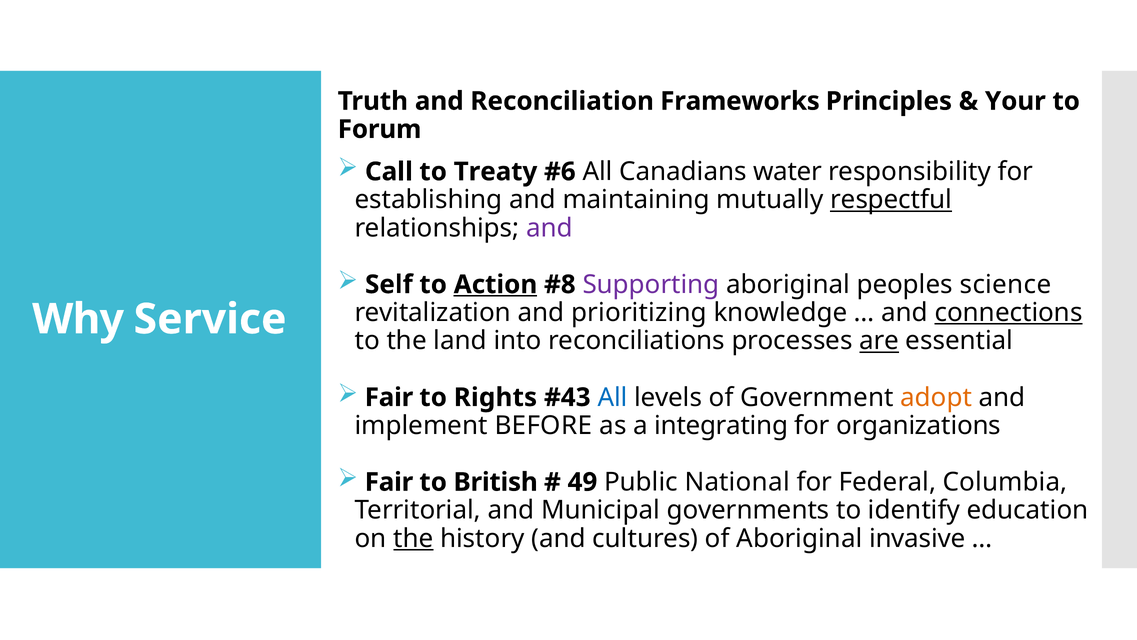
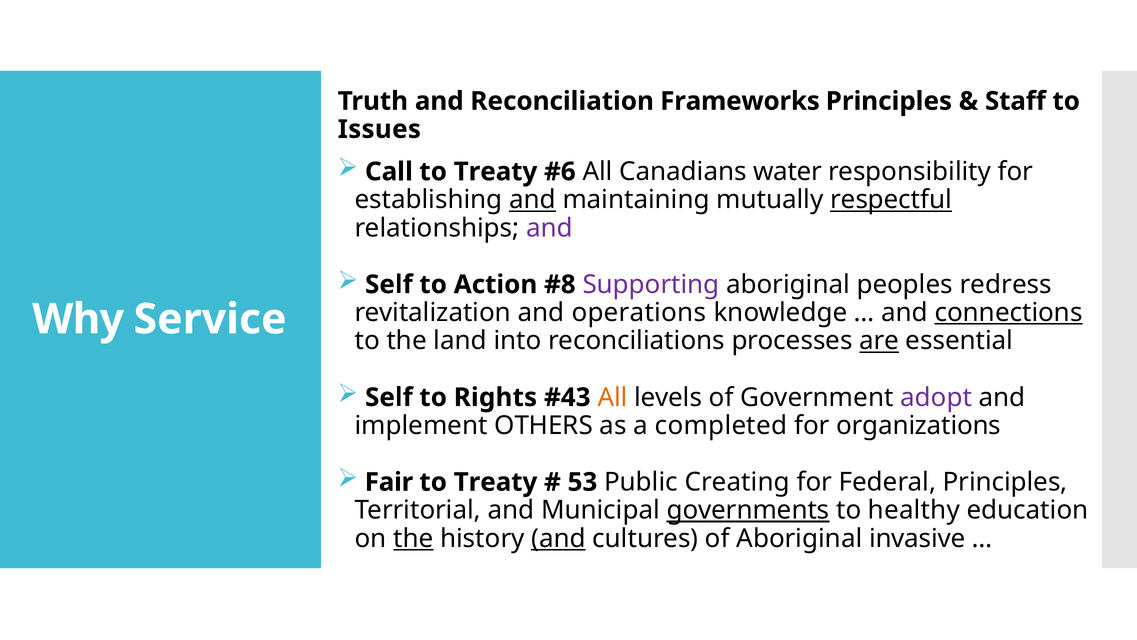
Your: Your -> Staff
Forum: Forum -> Issues
and at (533, 200) underline: none -> present
Action underline: present -> none
science: science -> redress
prioritizing: prioritizing -> operations
Fair at (389, 397): Fair -> Self
All at (613, 397) colour: blue -> orange
adopt colour: orange -> purple
BEFORE: BEFORE -> OTHERS
integrating: integrating -> completed
British at (496, 482): British -> Treaty
49: 49 -> 53
National: National -> Creating
Federal Columbia: Columbia -> Principles
governments underline: none -> present
identify: identify -> healthy
and at (559, 538) underline: none -> present
